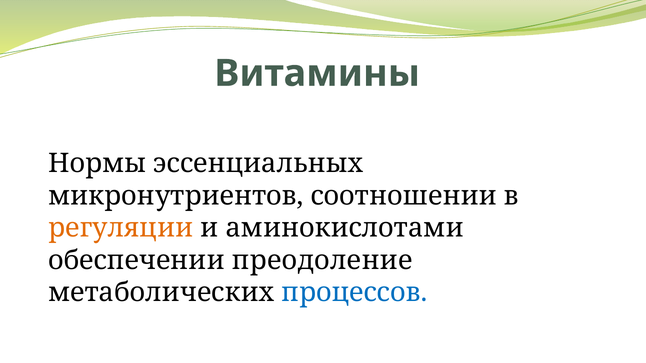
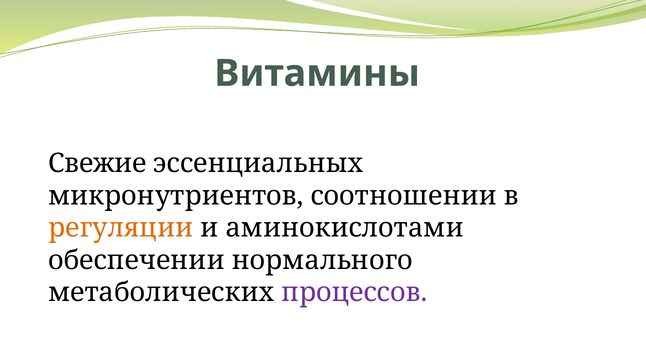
Нормы: Нормы -> Свежие
преодоление: преодоление -> нормального
процессов colour: blue -> purple
